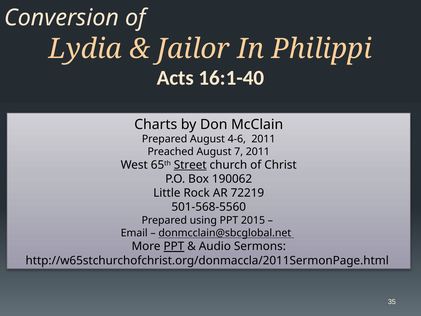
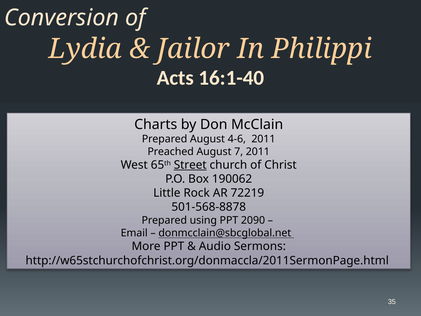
501-568-5560: 501-568-5560 -> 501-568-8878
2015: 2015 -> 2090
PPT at (174, 246) underline: present -> none
